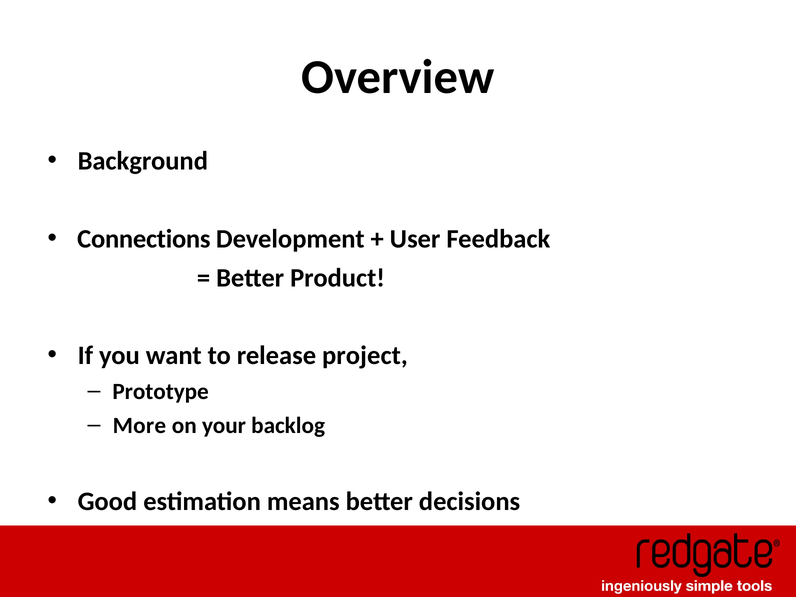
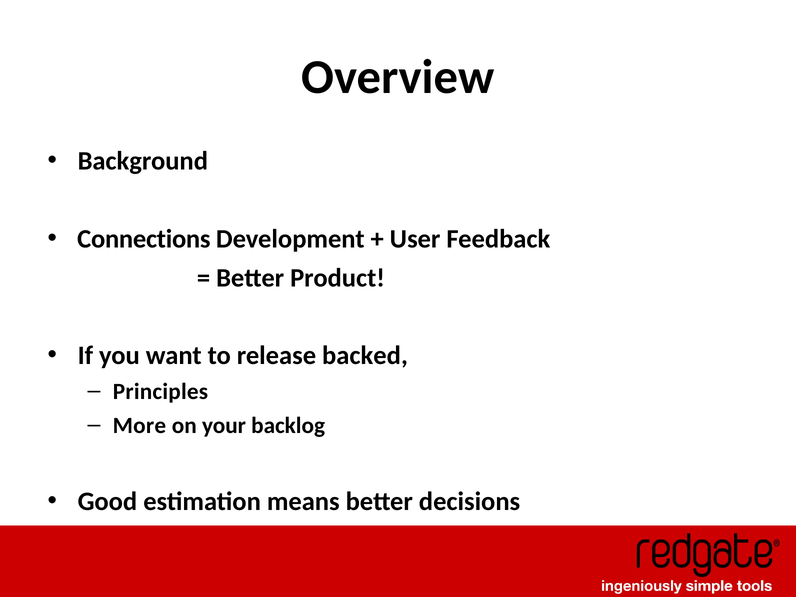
project: project -> backed
Prototype: Prototype -> Principles
